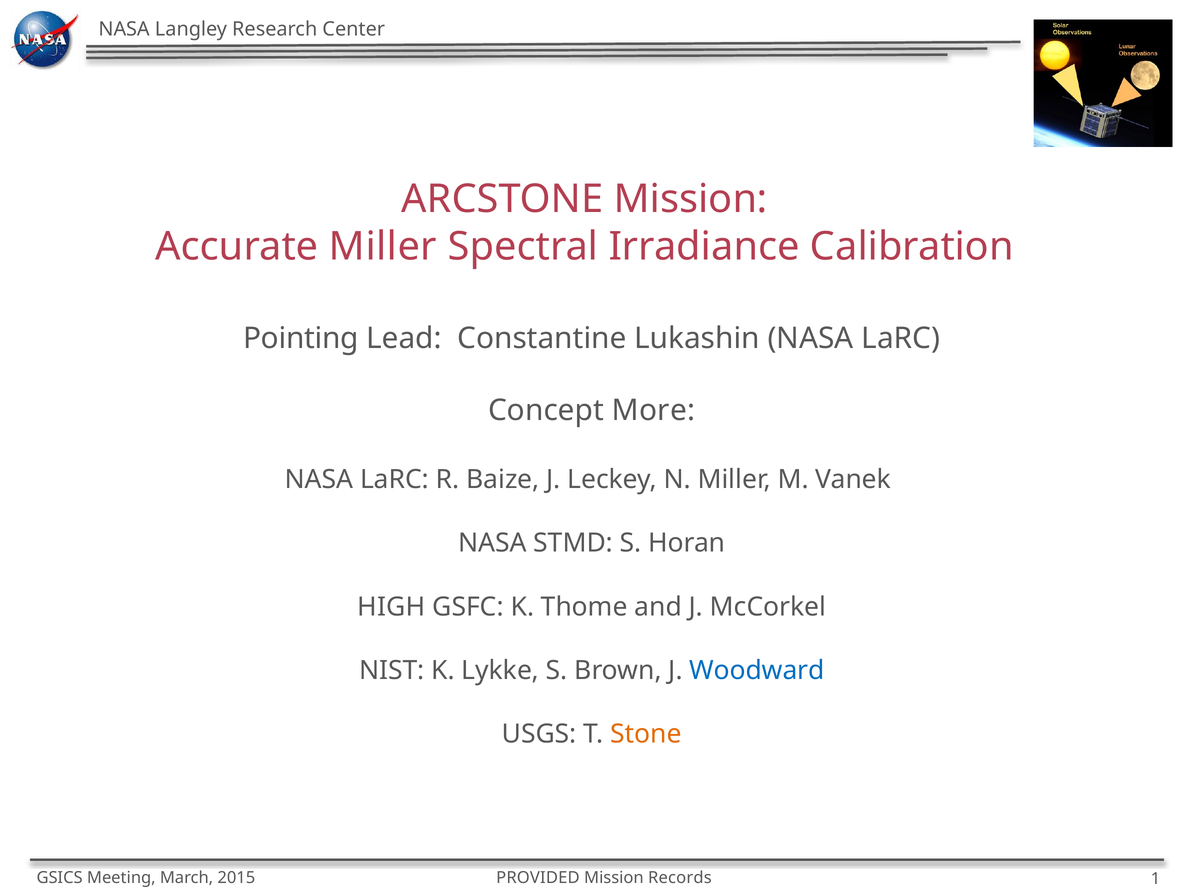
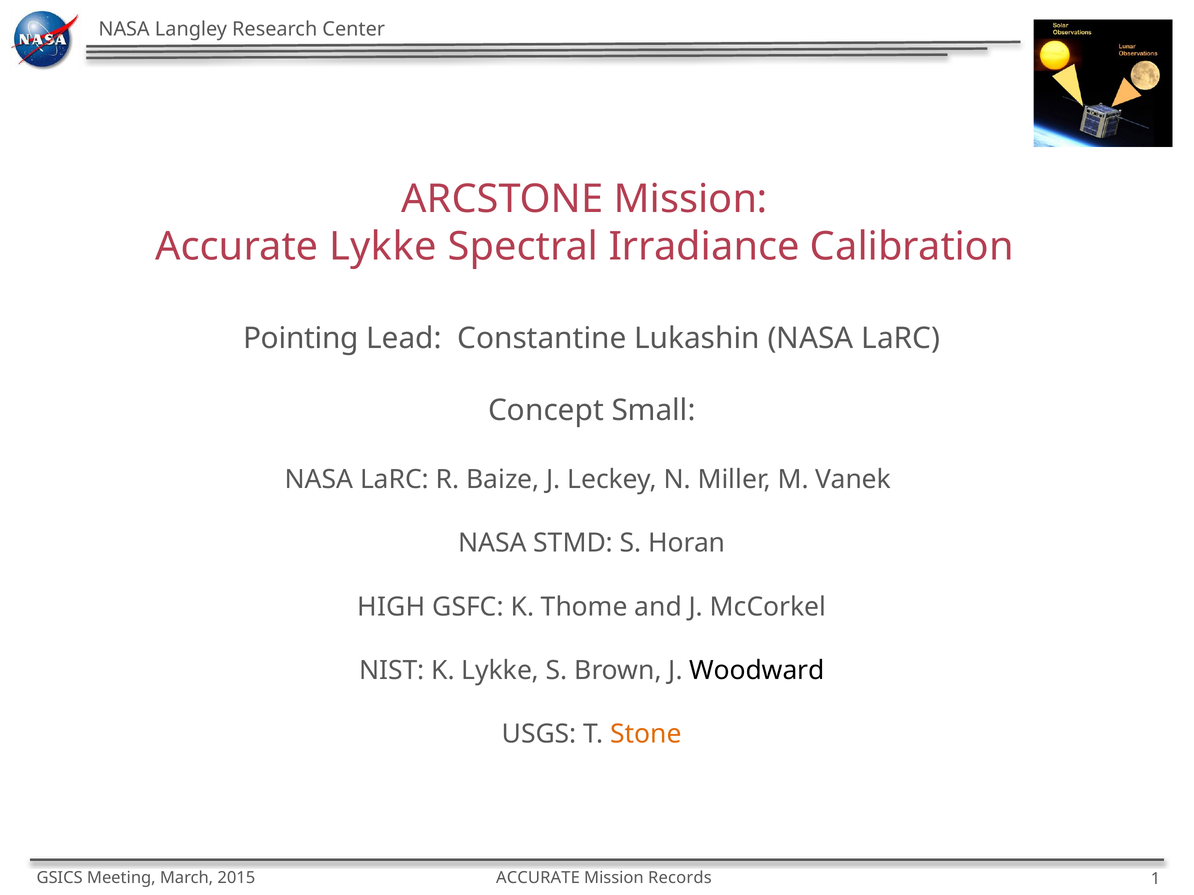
Accurate Miller: Miller -> Lykke
More: More -> Small
Woodward colour: blue -> black
PROVIDED at (538, 878): PROVIDED -> ACCURATE
